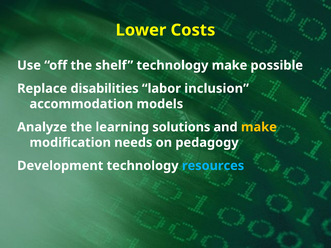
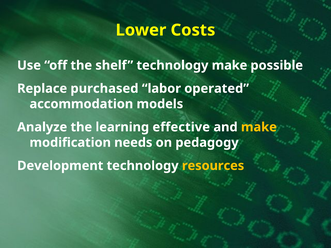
disabilities: disabilities -> purchased
inclusion: inclusion -> operated
solutions: solutions -> effective
resources colour: light blue -> yellow
